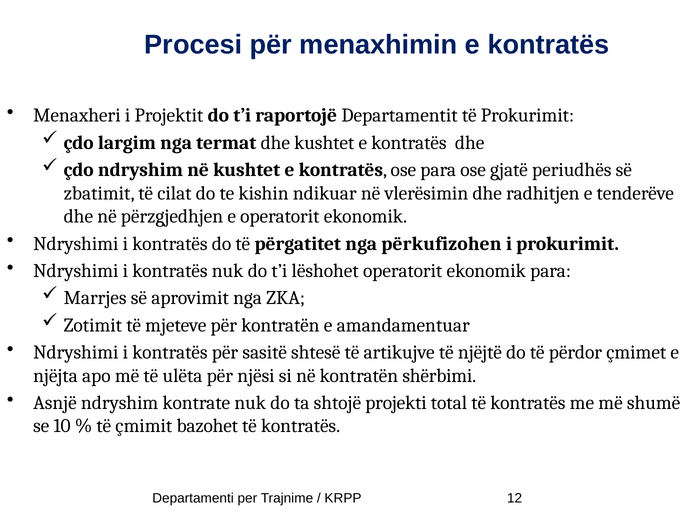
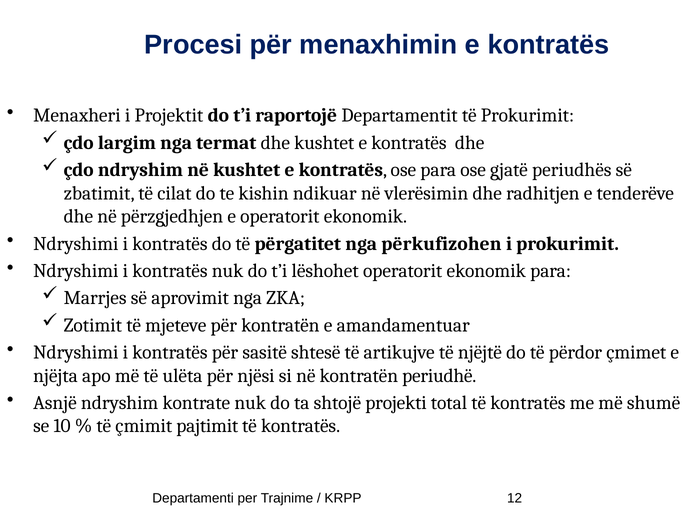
shërbimi: shërbimi -> periudhë
bazohet: bazohet -> pajtimit
